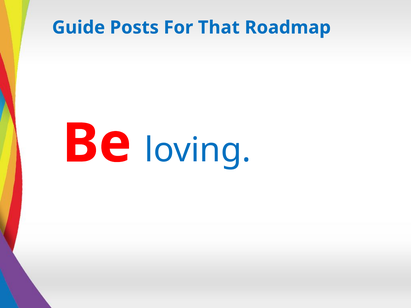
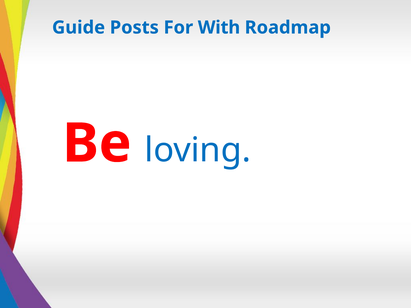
That: That -> With
